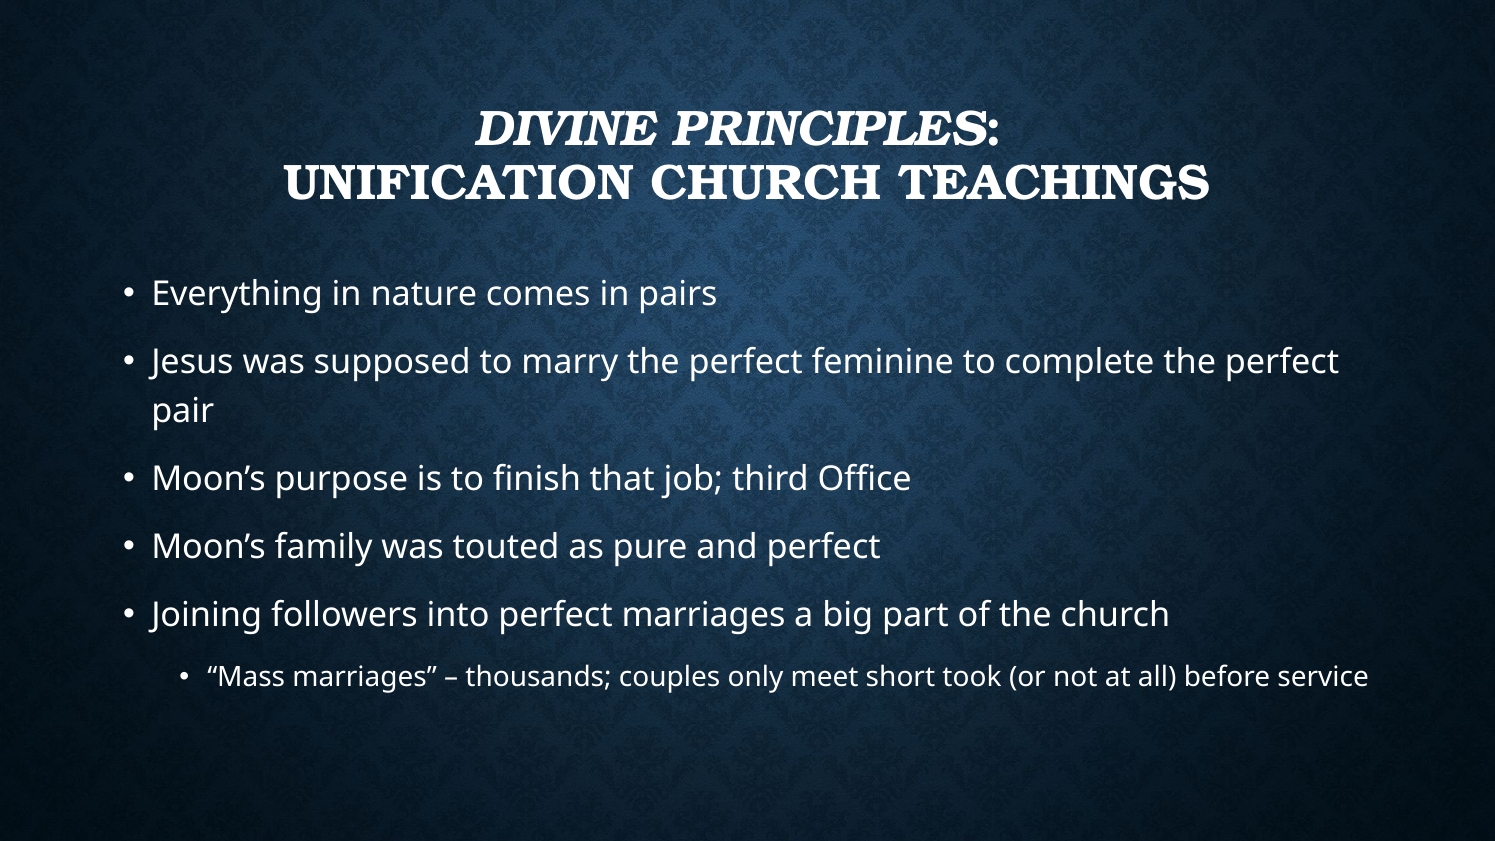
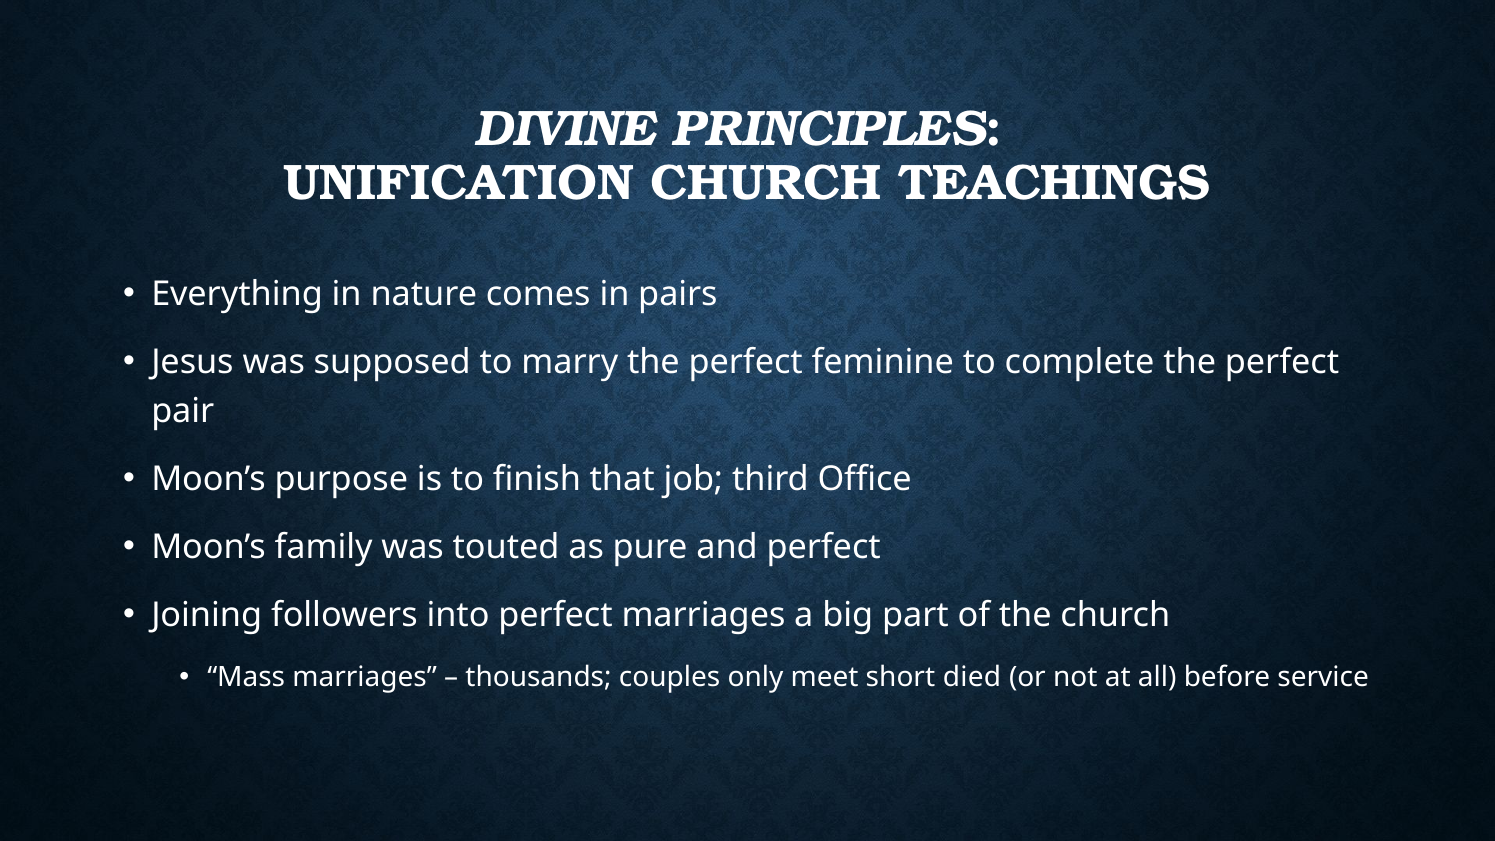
took: took -> died
